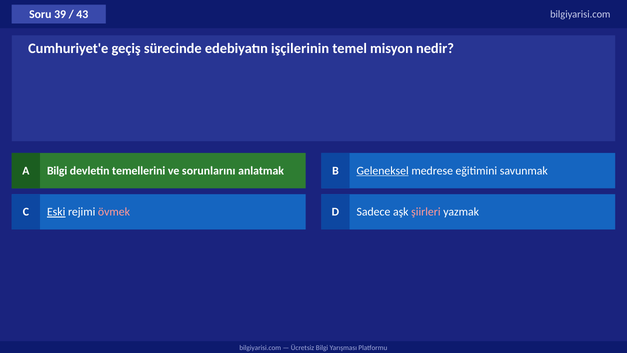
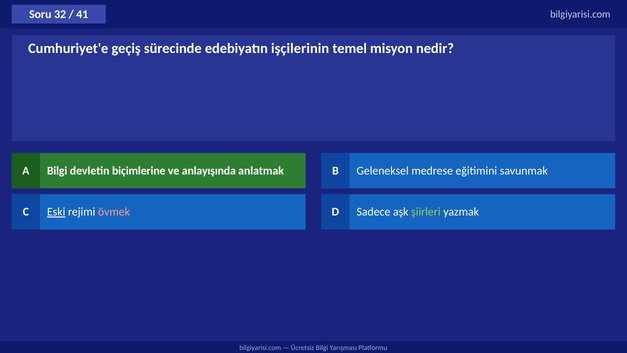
39: 39 -> 32
43: 43 -> 41
temellerini: temellerini -> biçimlerine
sorunlarını: sorunlarını -> anlayışında
Geleneksel underline: present -> none
şiirleri colour: pink -> light green
